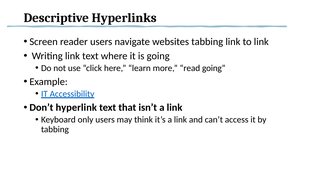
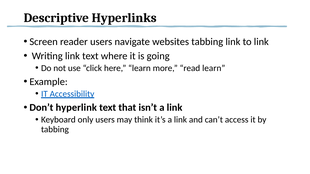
read going: going -> learn
